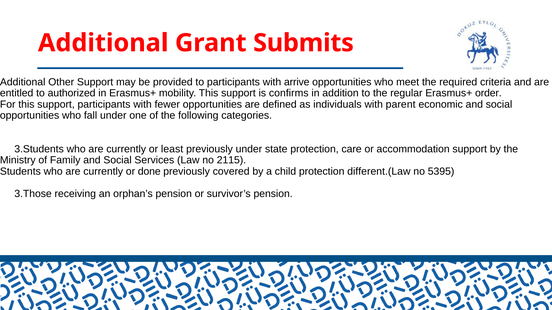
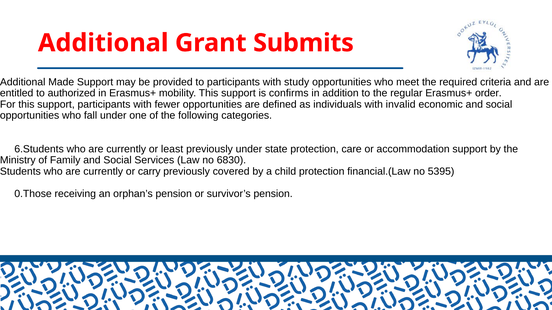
Other: Other -> Made
arrive: arrive -> study
parent: parent -> invalid
3.Students: 3.Students -> 6.Students
2115: 2115 -> 6830
done: done -> carry
different.(Law: different.(Law -> financial.(Law
3.Those: 3.Those -> 0.Those
